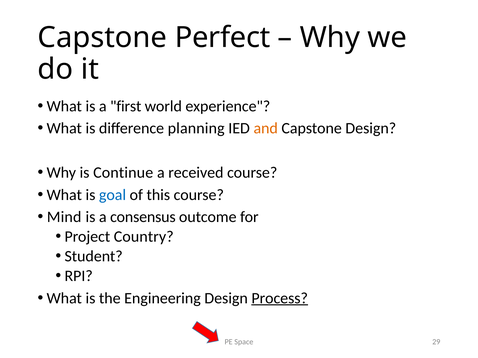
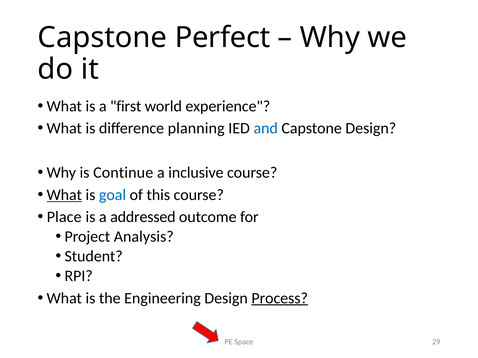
and colour: orange -> blue
received: received -> inclusive
What at (64, 195) underline: none -> present
Mind: Mind -> Place
consensus: consensus -> addressed
Country: Country -> Analysis
